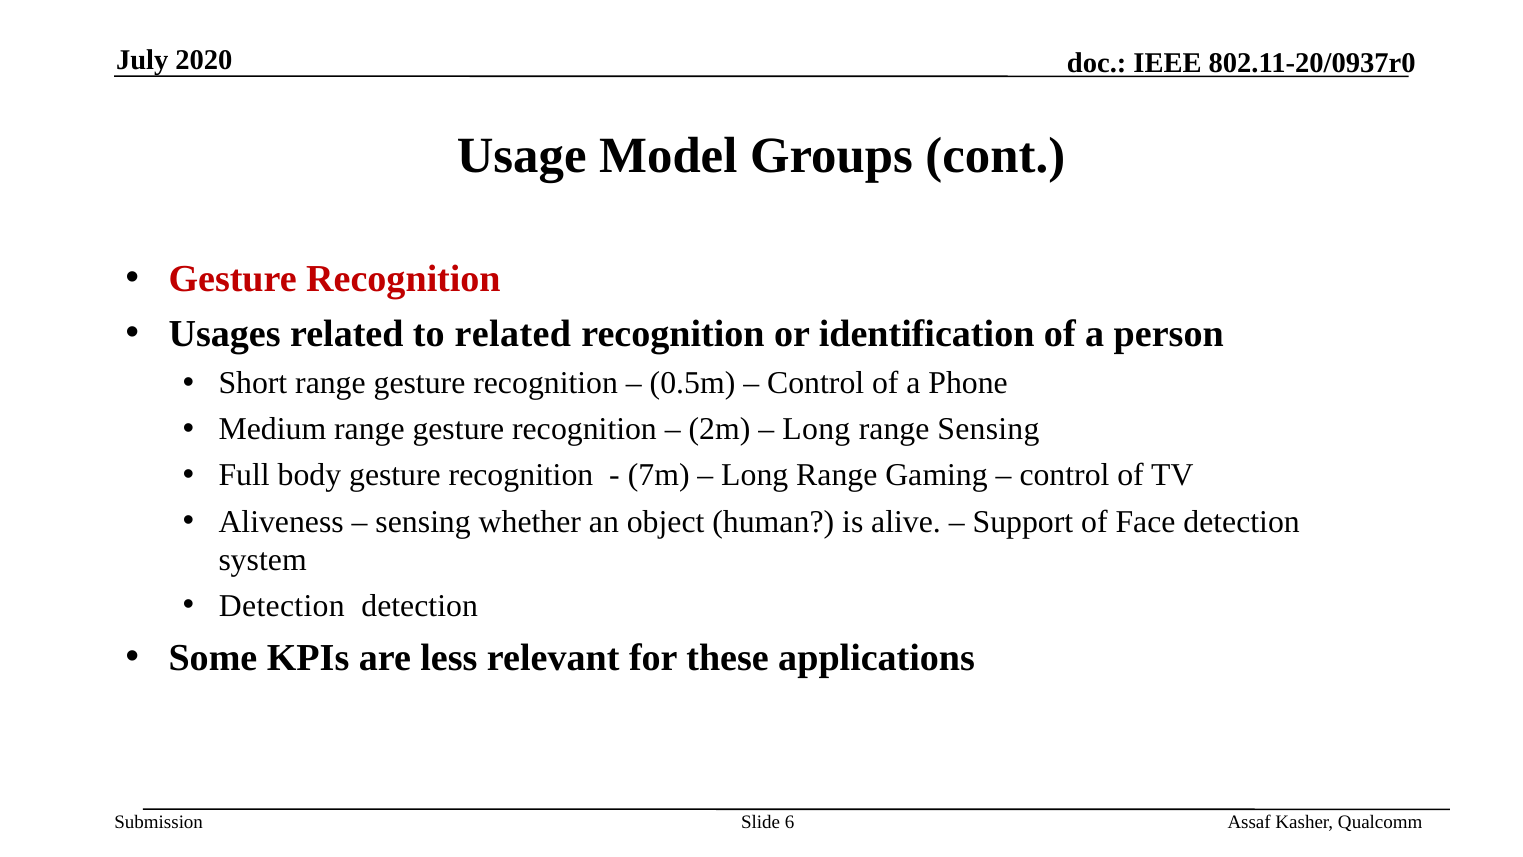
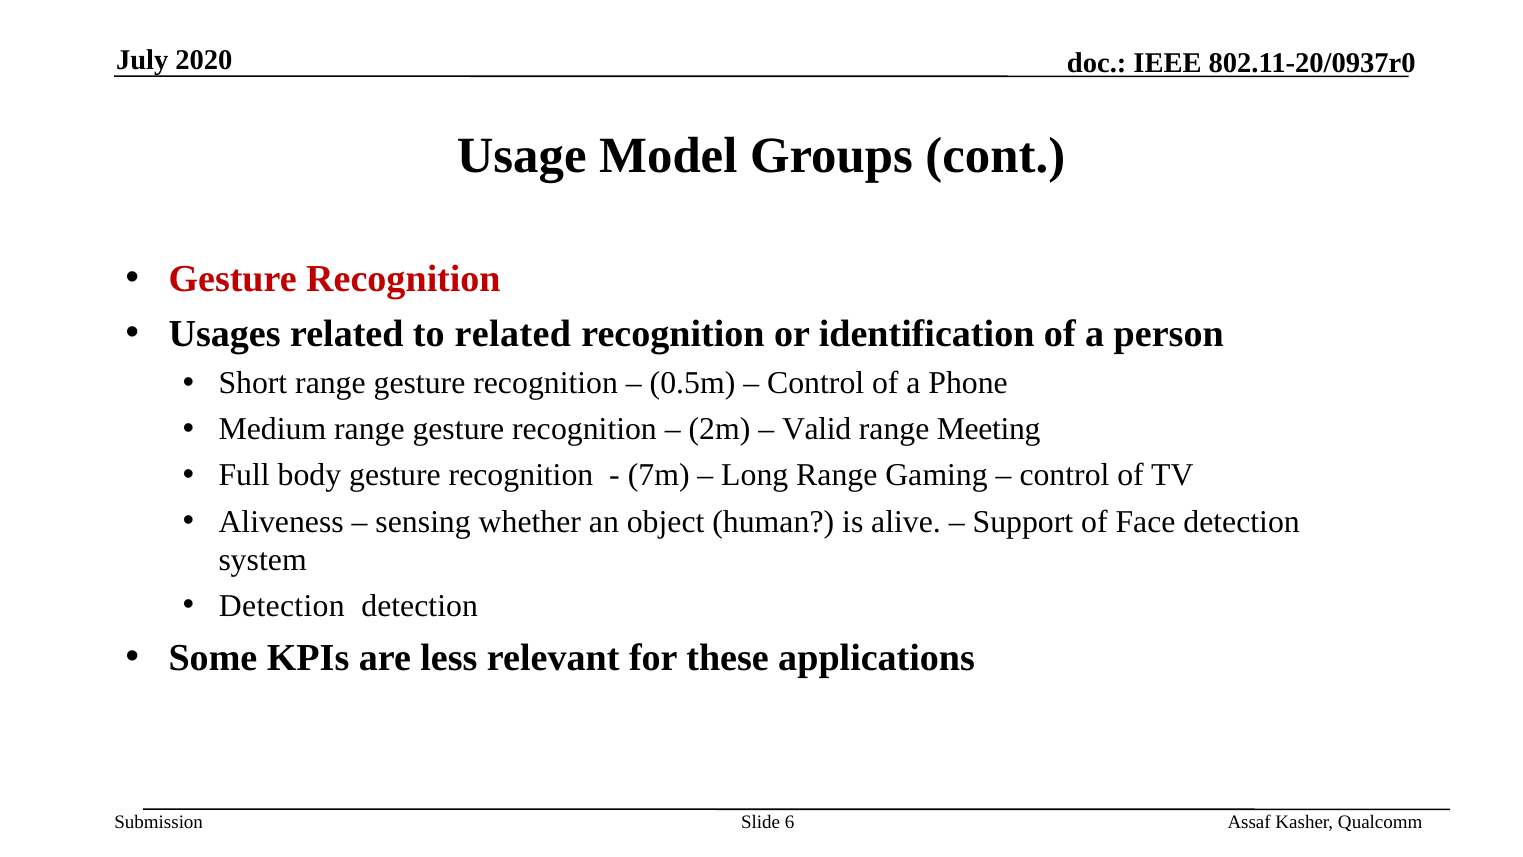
Long at (816, 429): Long -> Valid
range Sensing: Sensing -> Meeting
